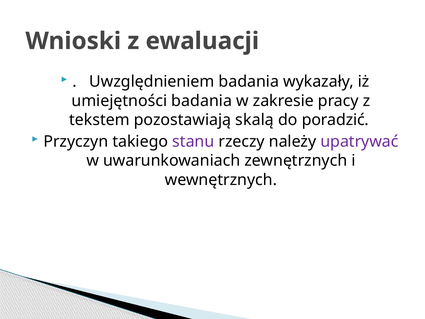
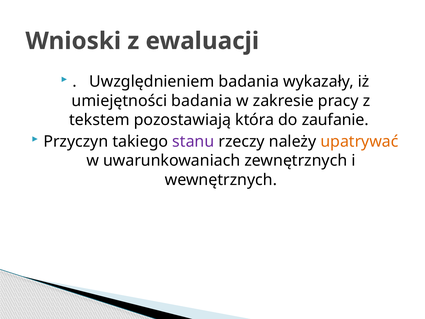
skalą: skalą -> która
poradzić: poradzić -> zaufanie
upatrywać colour: purple -> orange
